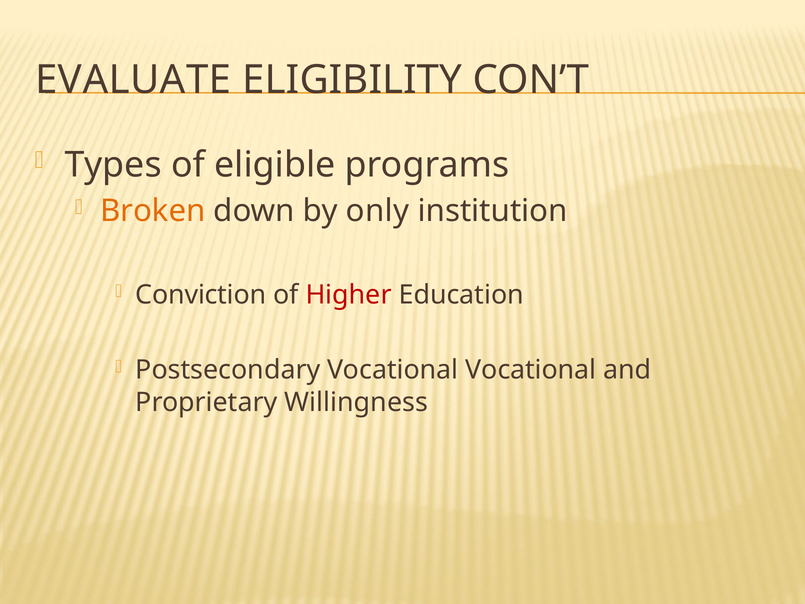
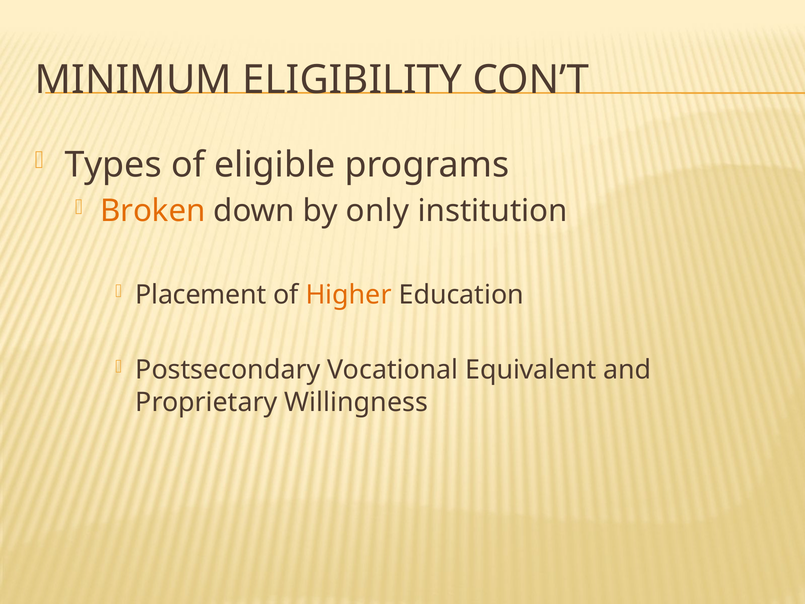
EVALUATE: EVALUATE -> MINIMUM
Conviction: Conviction -> Placement
Higher colour: red -> orange
Vocational Vocational: Vocational -> Equivalent
